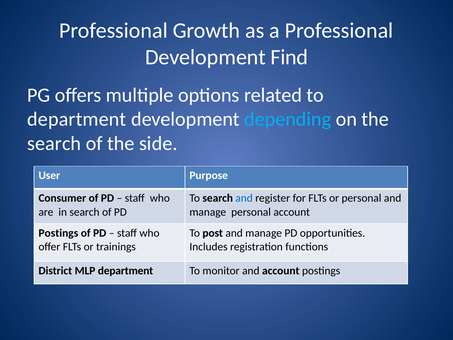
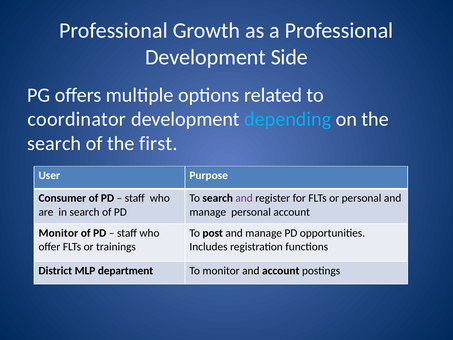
Find: Find -> Side
department at (77, 119): department -> coordinator
side: side -> first
and at (244, 198) colour: blue -> purple
Postings at (58, 233): Postings -> Monitor
